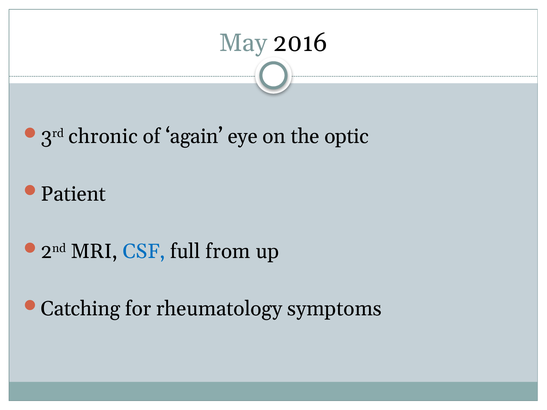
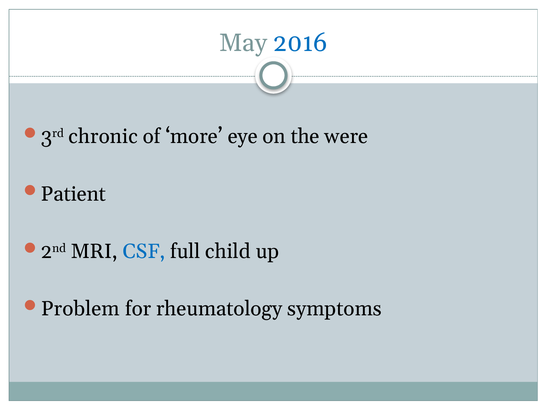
2016 colour: black -> blue
again: again -> more
optic: optic -> were
from: from -> child
Catching: Catching -> Problem
